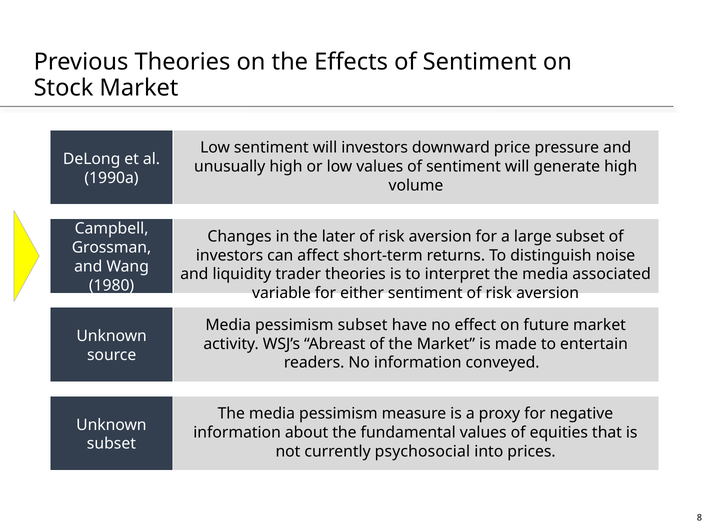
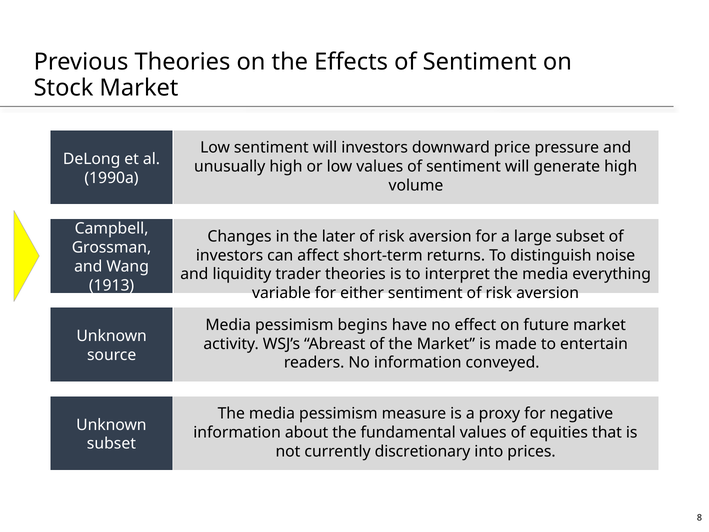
associated: associated -> everything
1980: 1980 -> 1913
pessimism subset: subset -> begins
psychosocial: psychosocial -> discretionary
